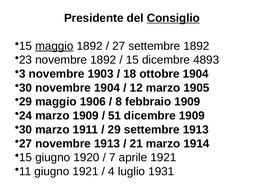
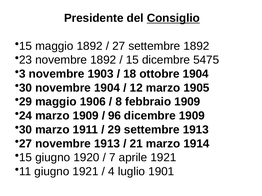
maggio at (54, 46) underline: present -> none
4893: 4893 -> 5475
51: 51 -> 96
1931: 1931 -> 1901
